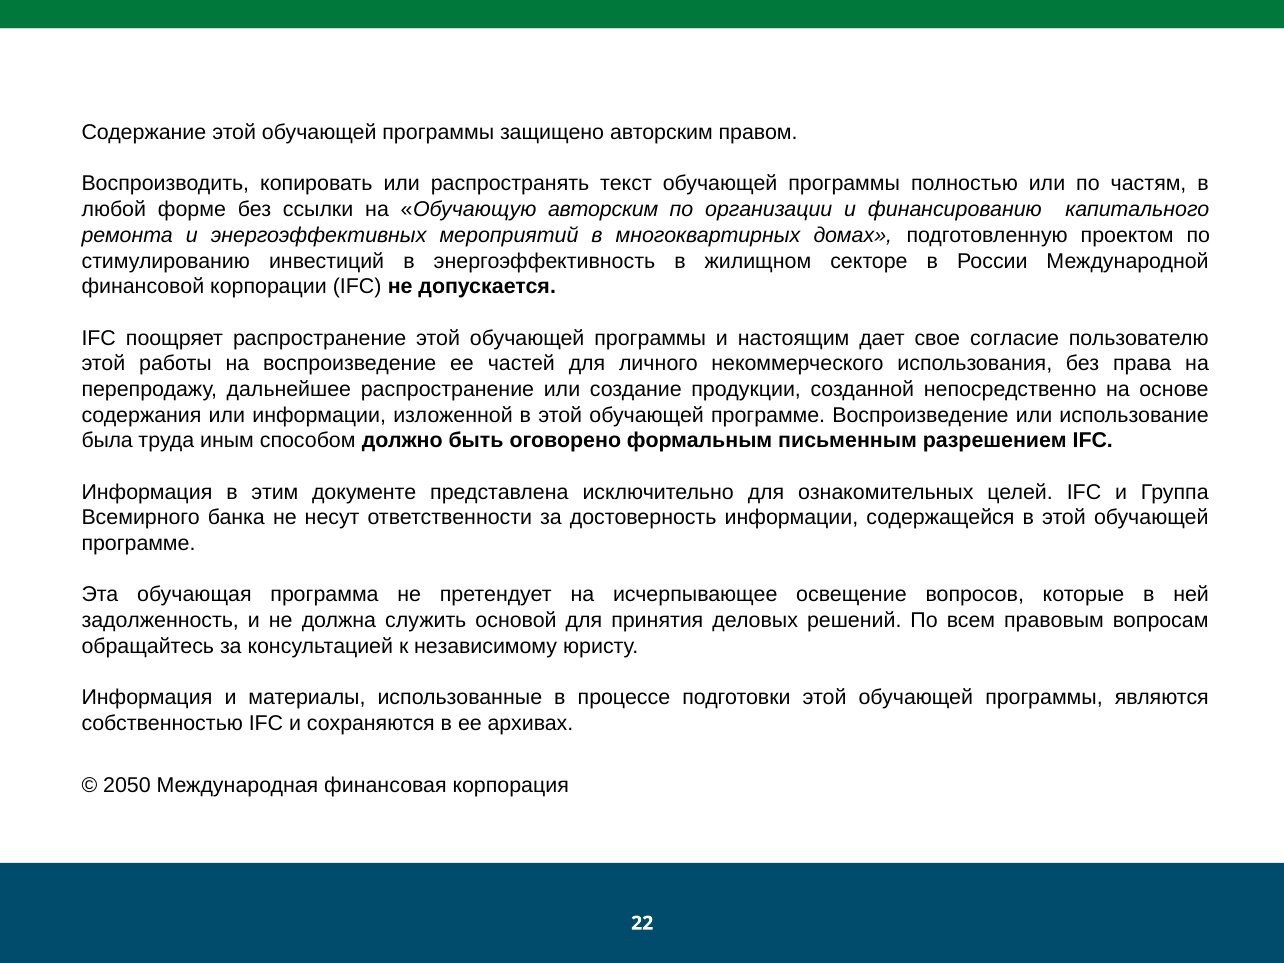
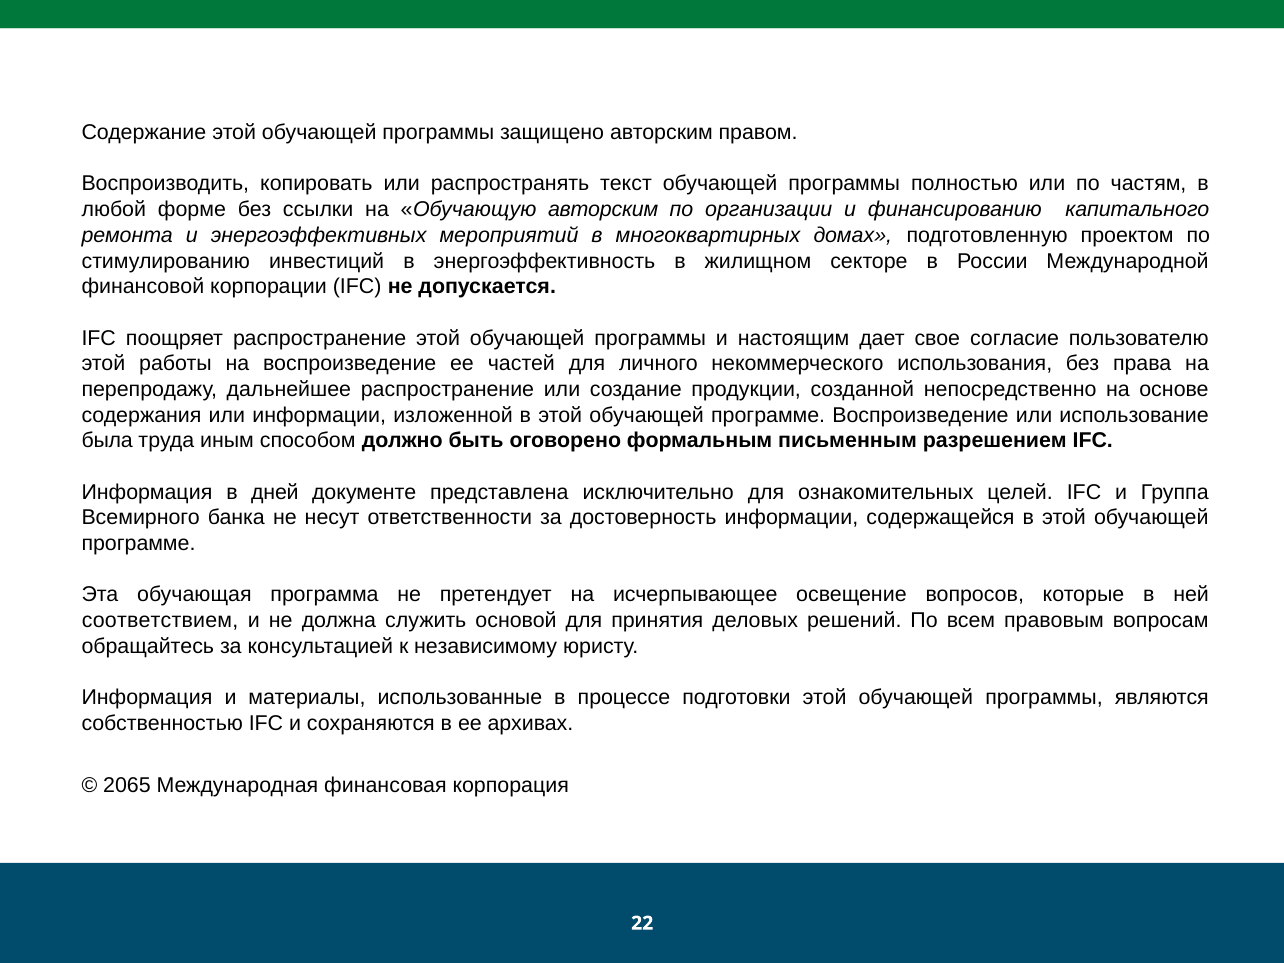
этим: этим -> дней
задолженность: задолженность -> соответствием
2050: 2050 -> 2065
